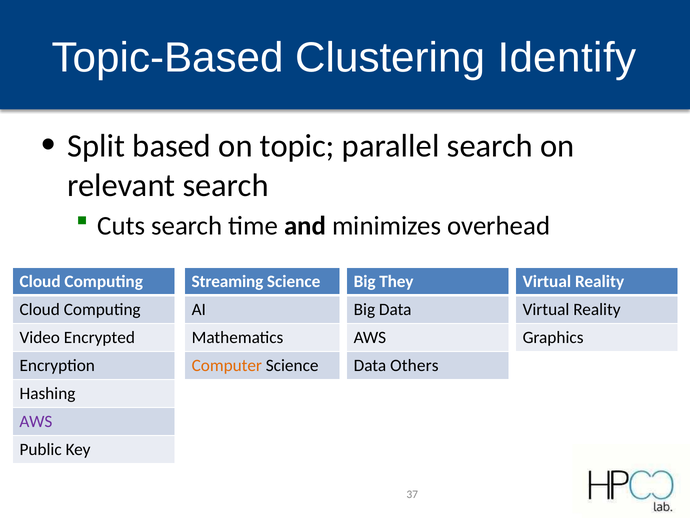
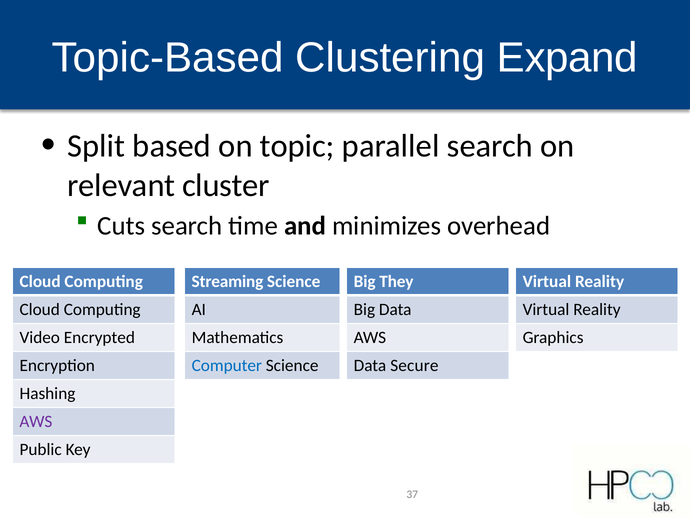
Identify: Identify -> Expand
relevant search: search -> cluster
Computer colour: orange -> blue
Others: Others -> Secure
